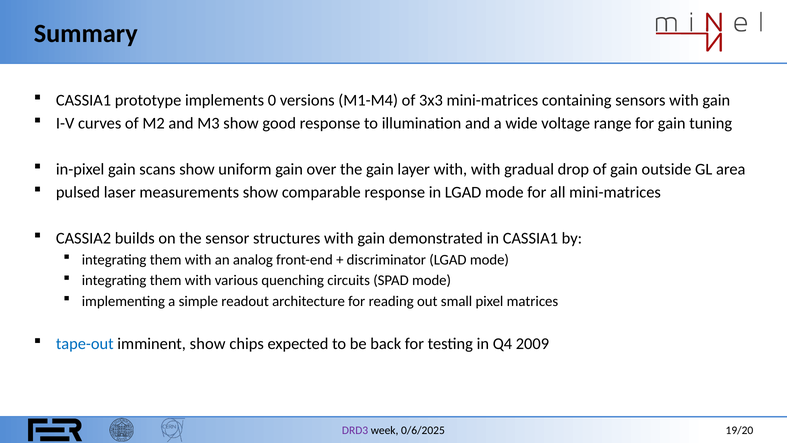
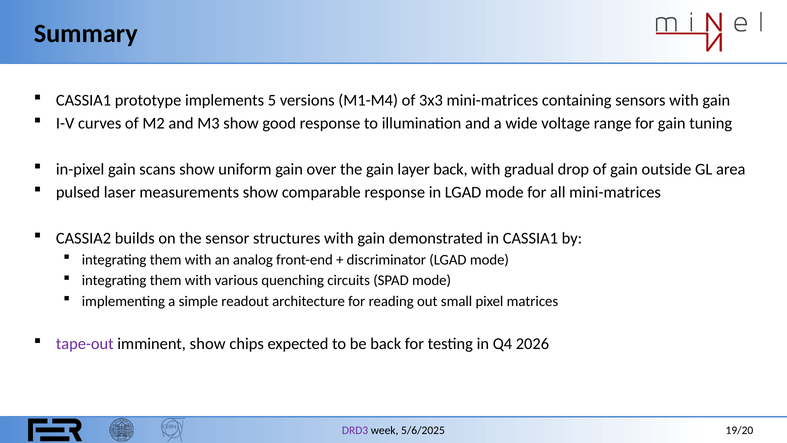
0: 0 -> 5
layer with: with -> back
tape-out colour: blue -> purple
2009: 2009 -> 2026
0/6/2025: 0/6/2025 -> 5/6/2025
